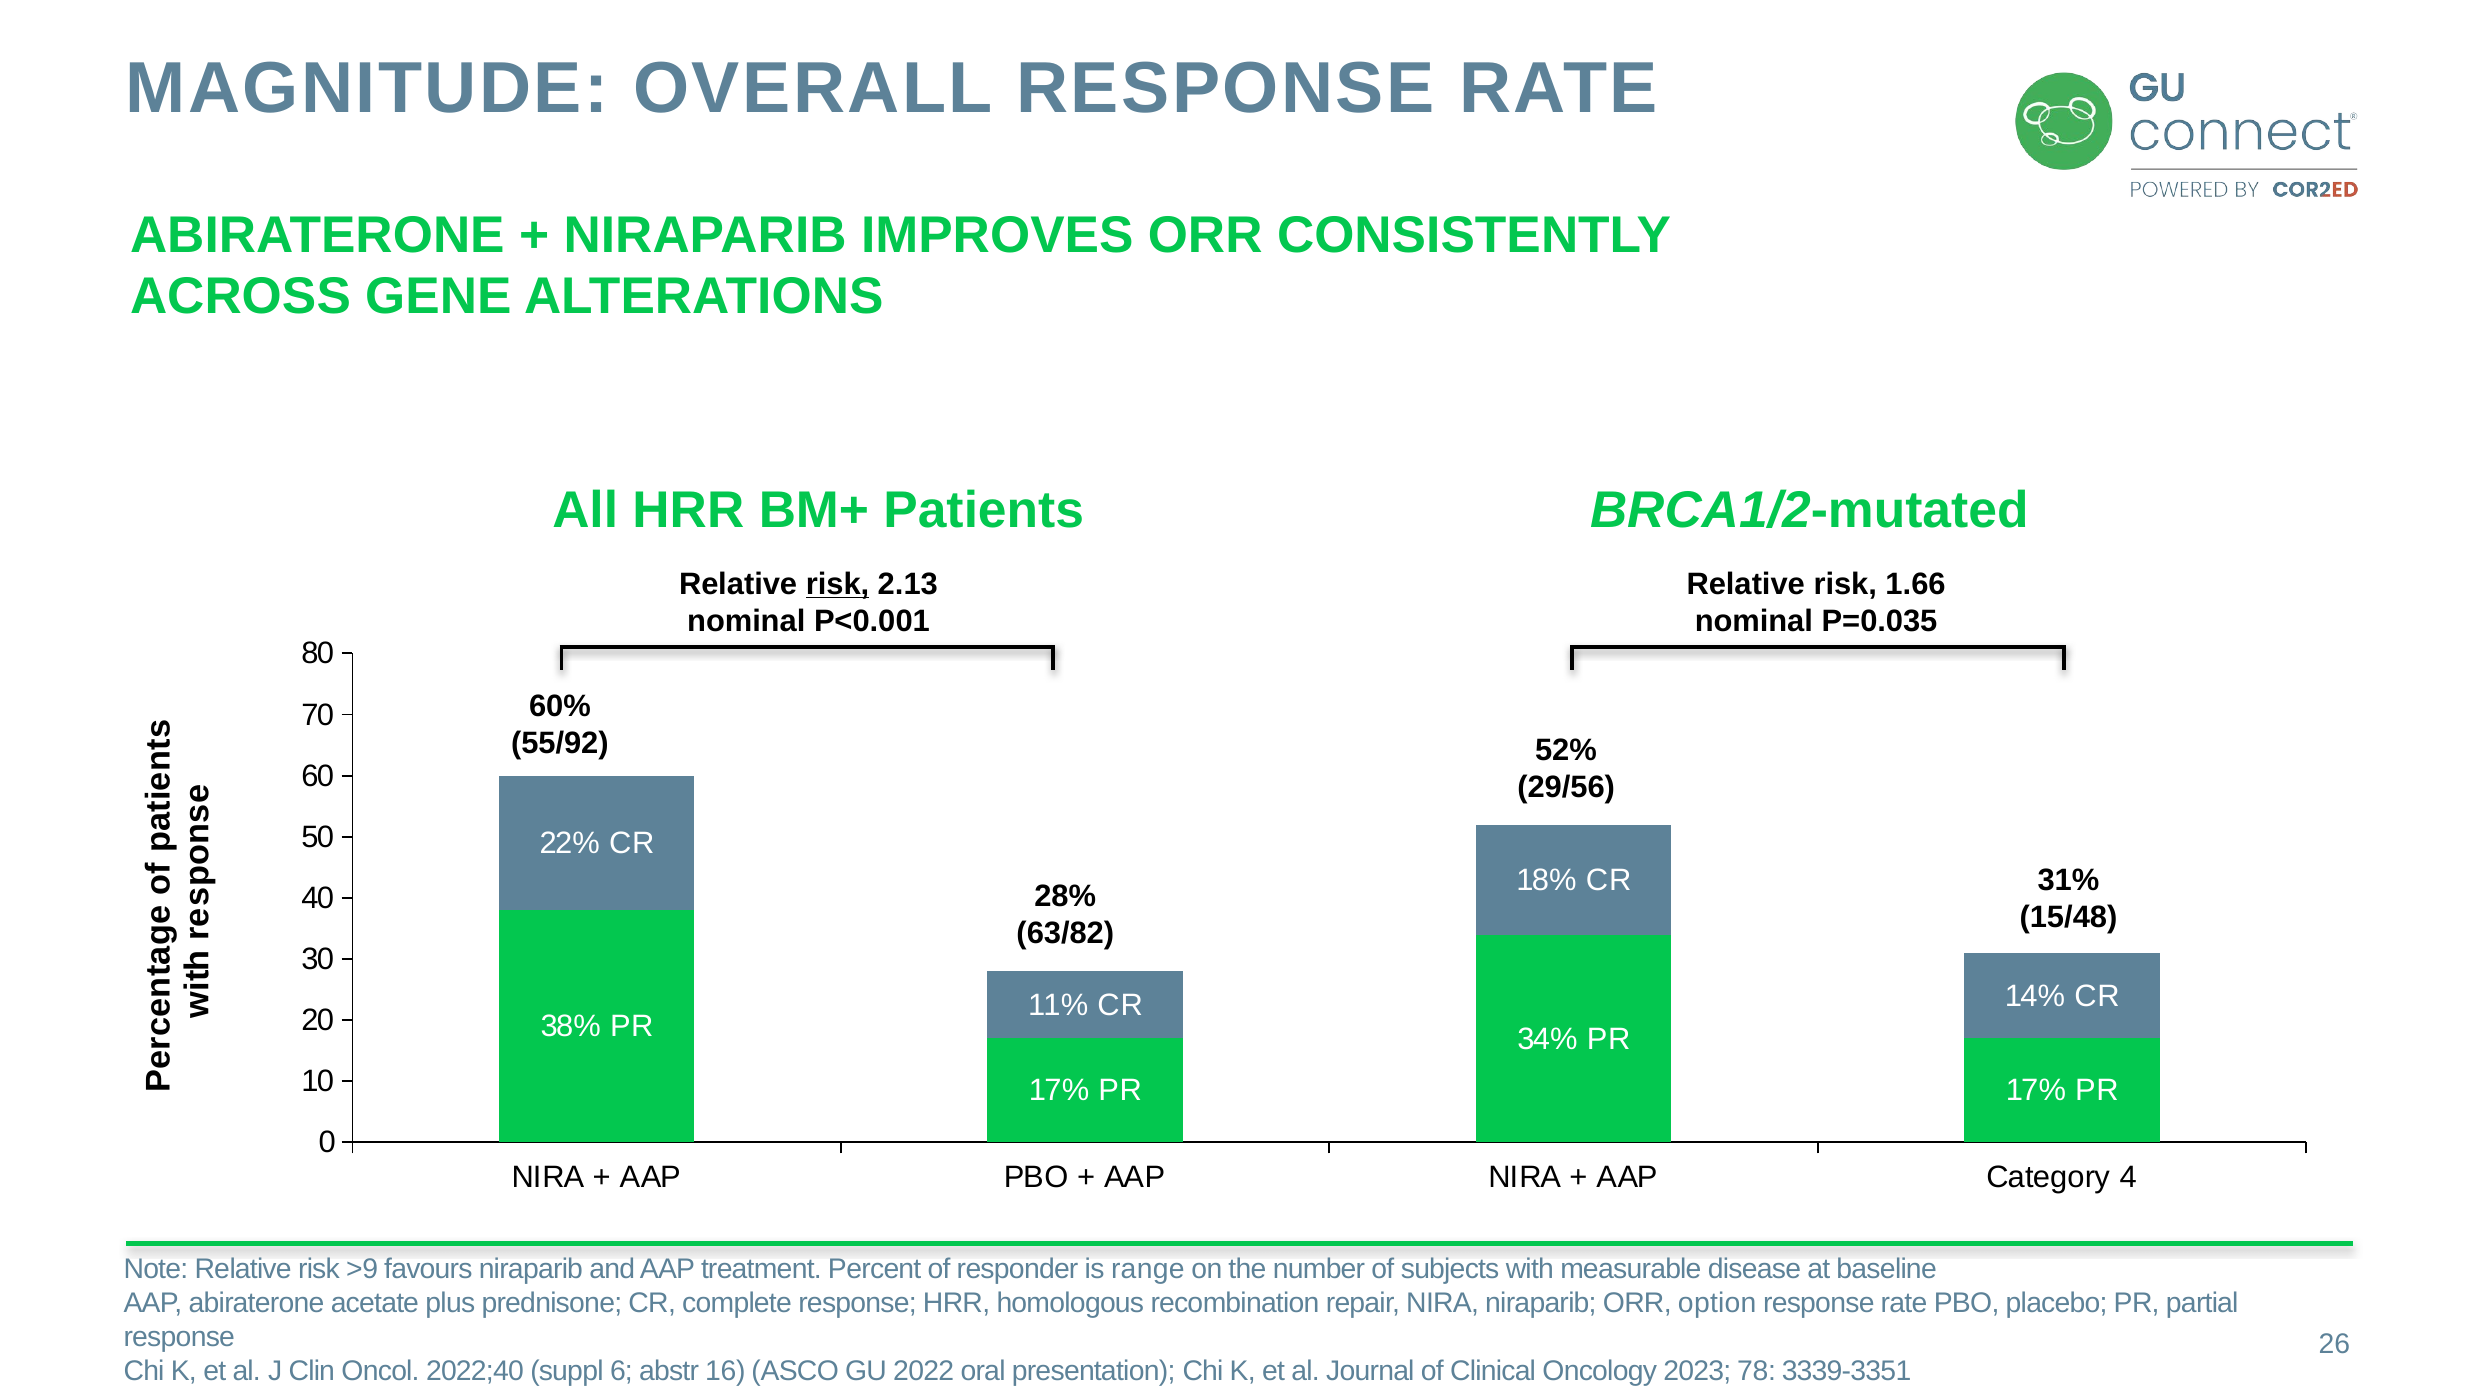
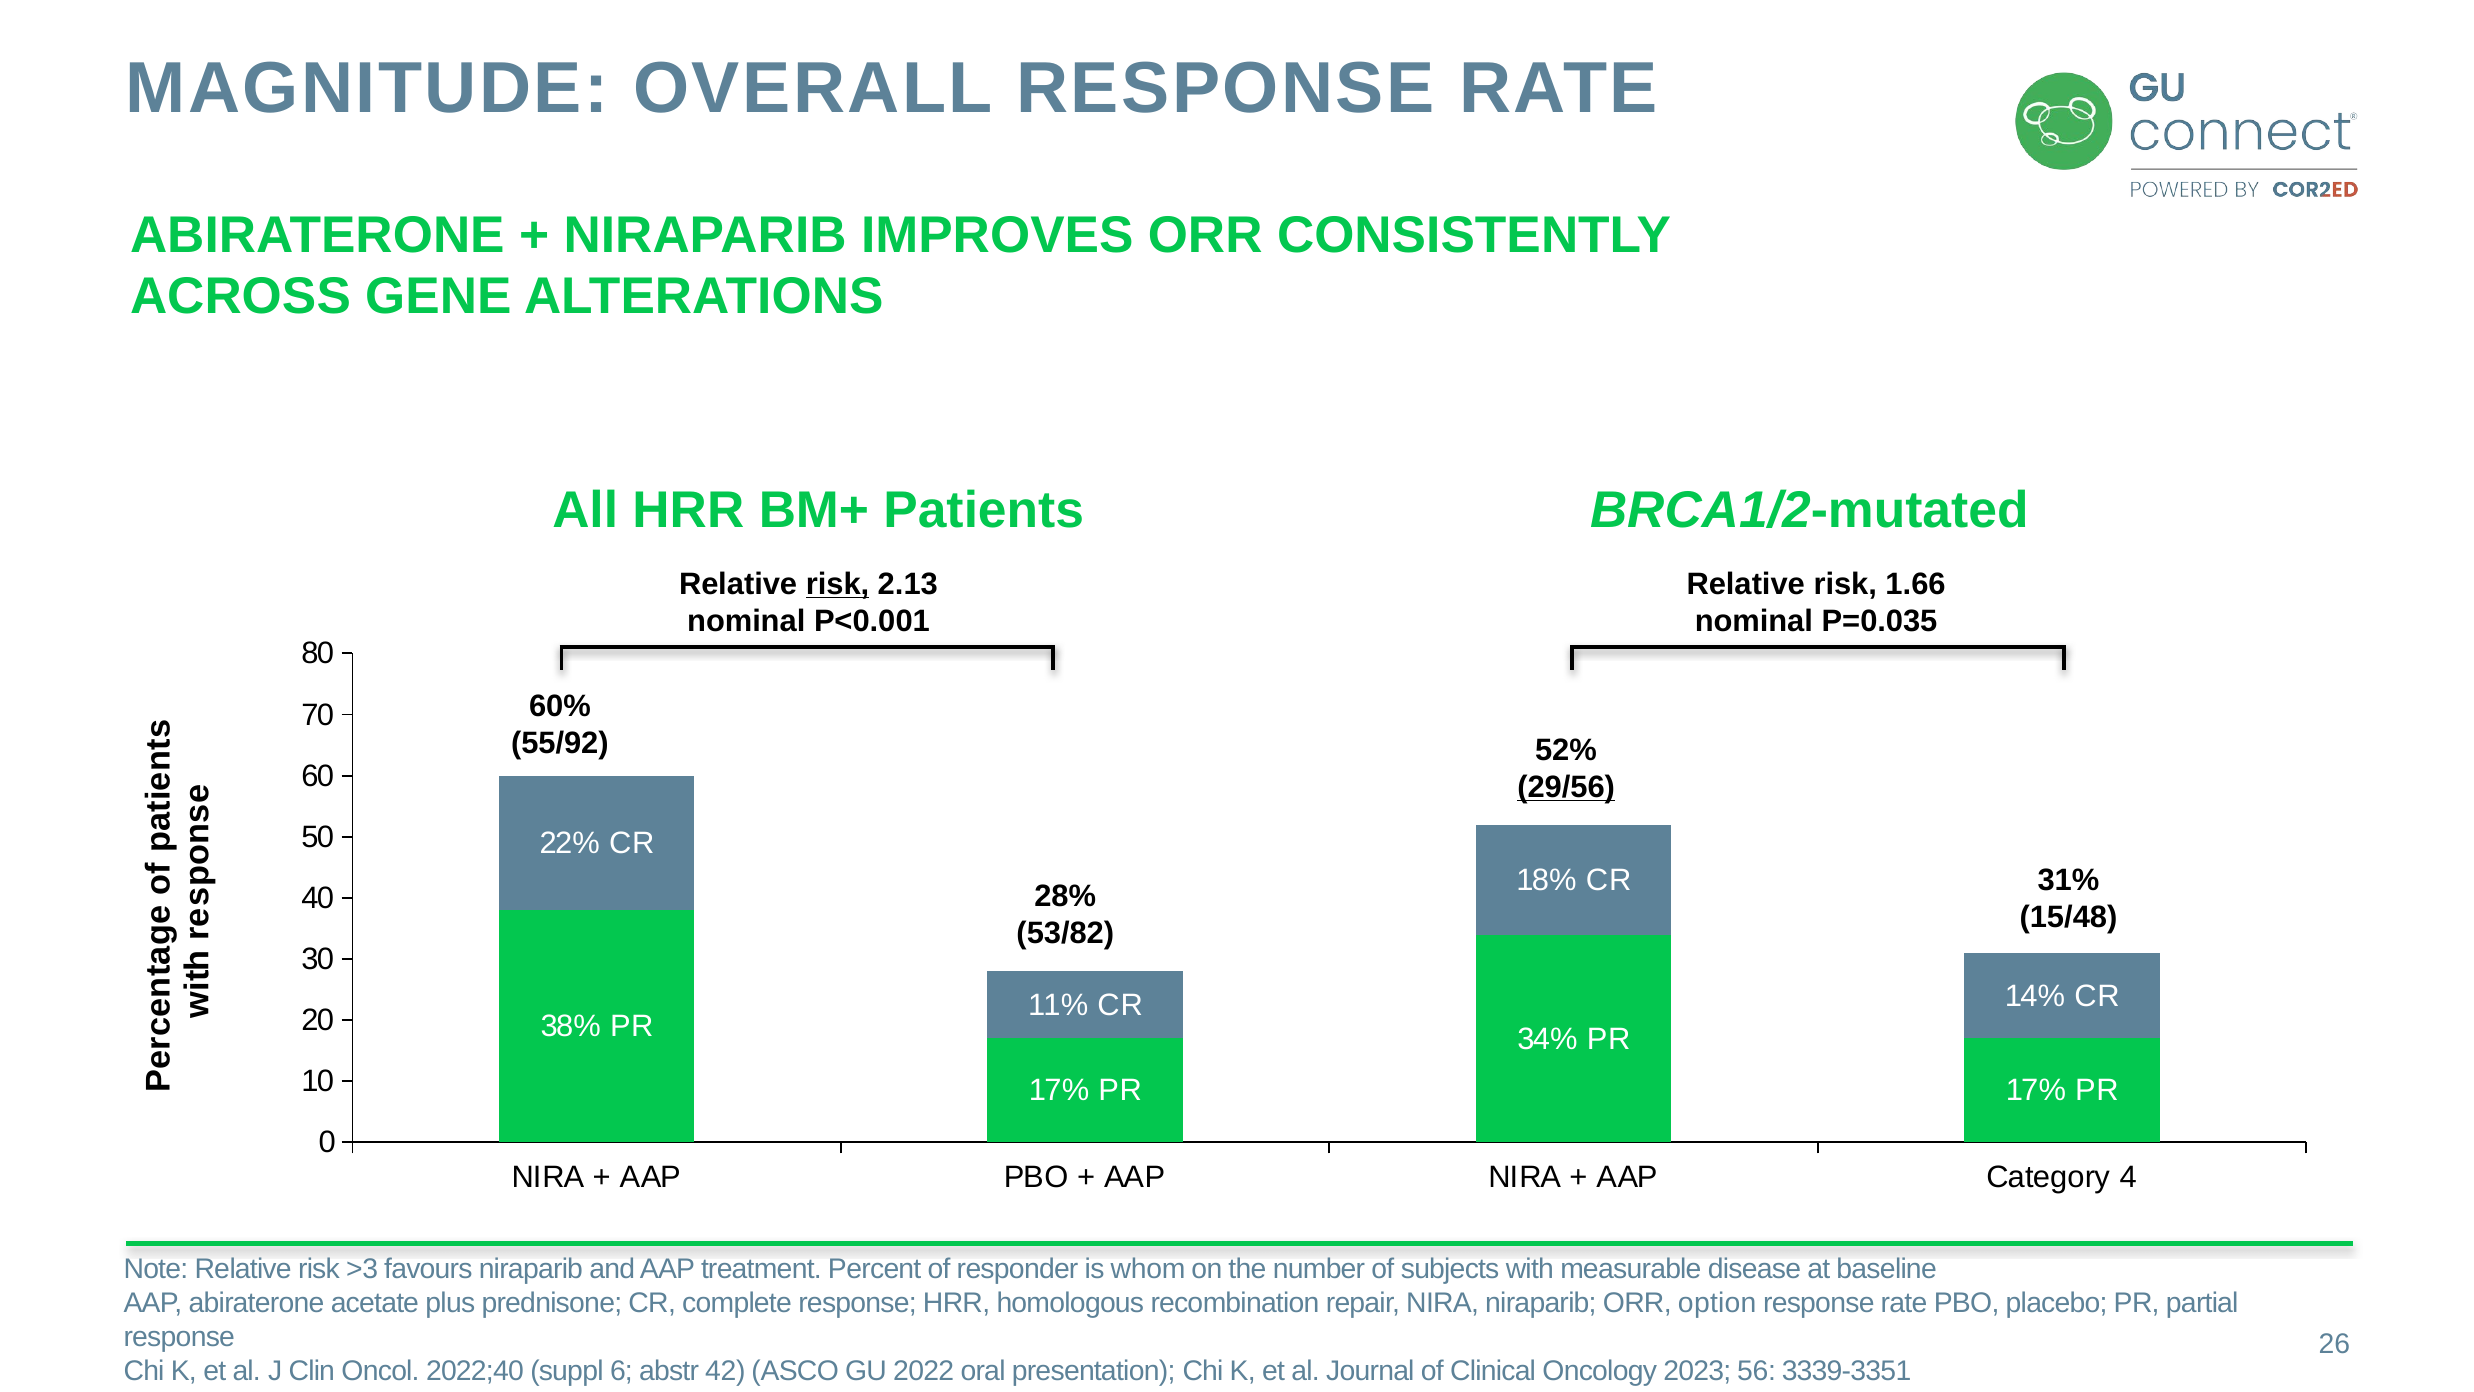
29/56 underline: none -> present
63/82: 63/82 -> 53/82
>9: >9 -> >3
range: range -> whom
16: 16 -> 42
78: 78 -> 56
